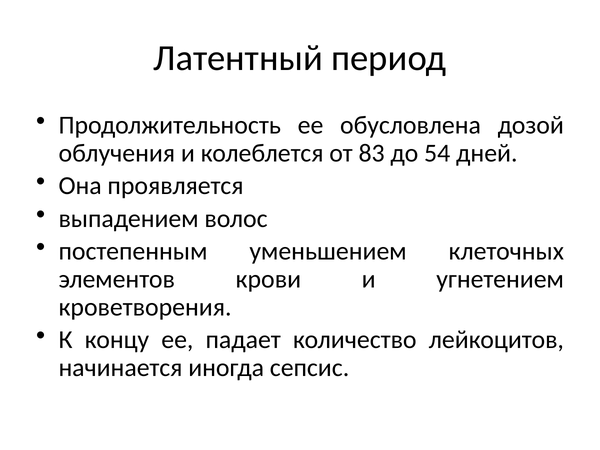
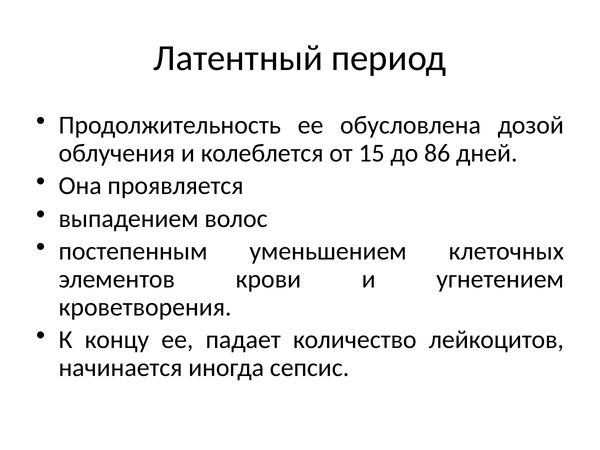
83: 83 -> 15
54: 54 -> 86
